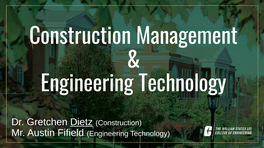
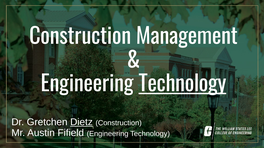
Technology at (182, 84) underline: none -> present
